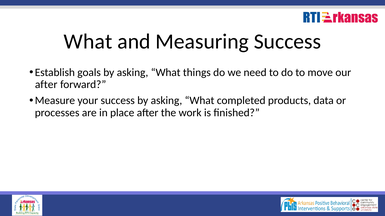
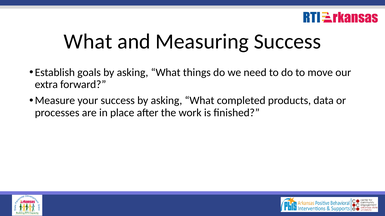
after at (46, 85): after -> extra
